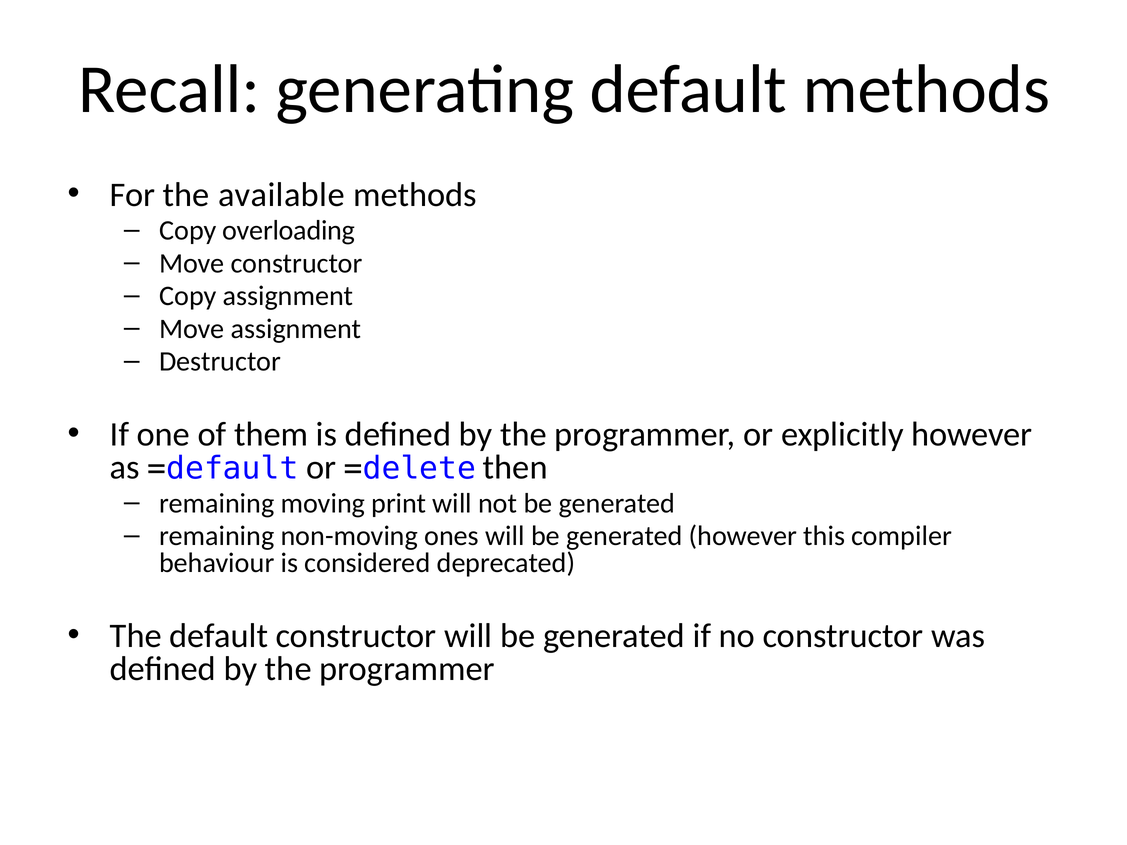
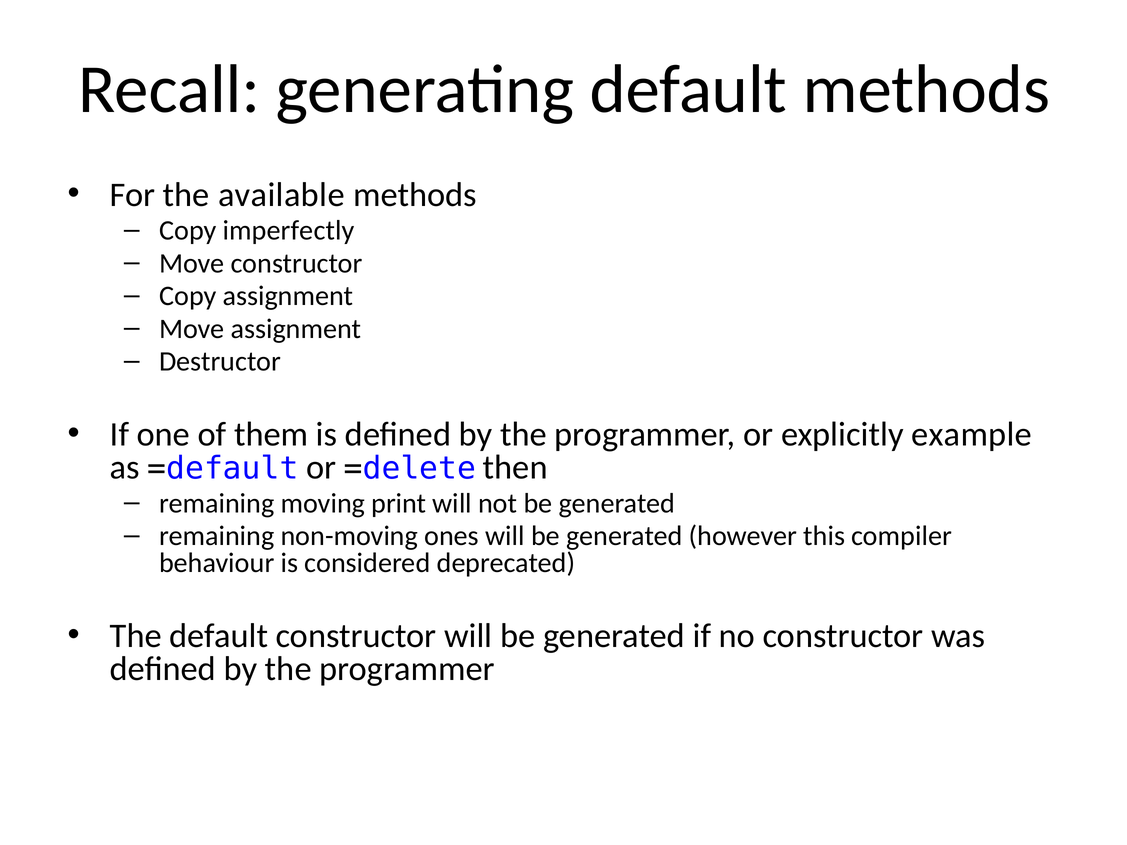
overloading: overloading -> imperfectly
explicitly however: however -> example
